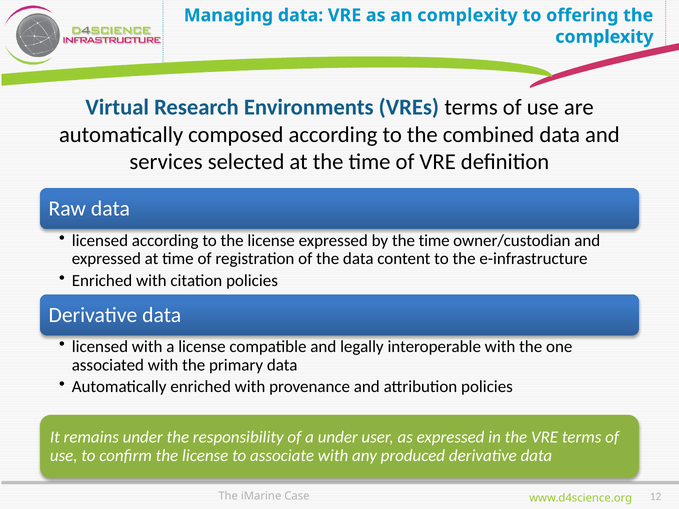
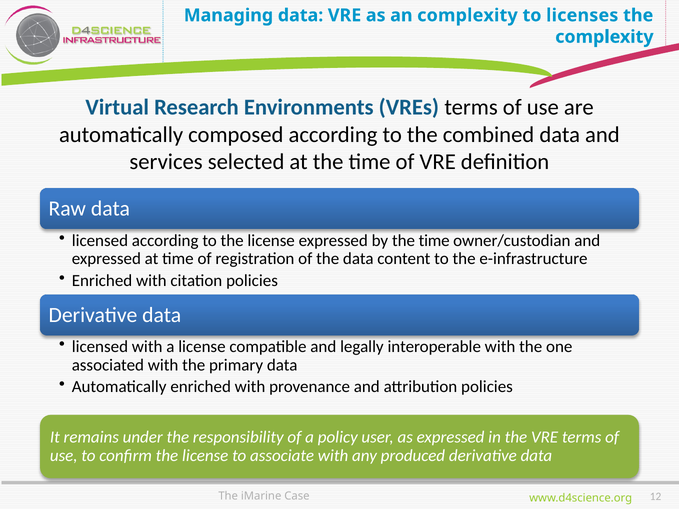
offering: offering -> licenses
a under: under -> policy
